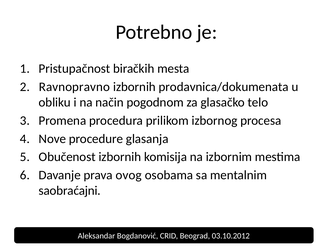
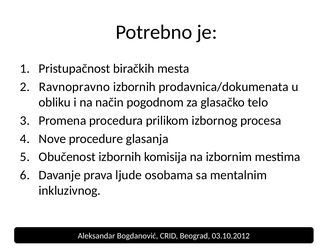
ovog: ovog -> ljude
saobraćajni: saobraćajni -> inkluzivnog
